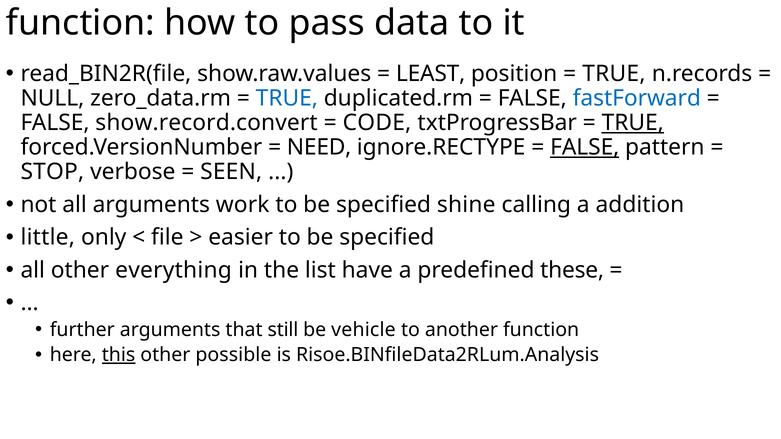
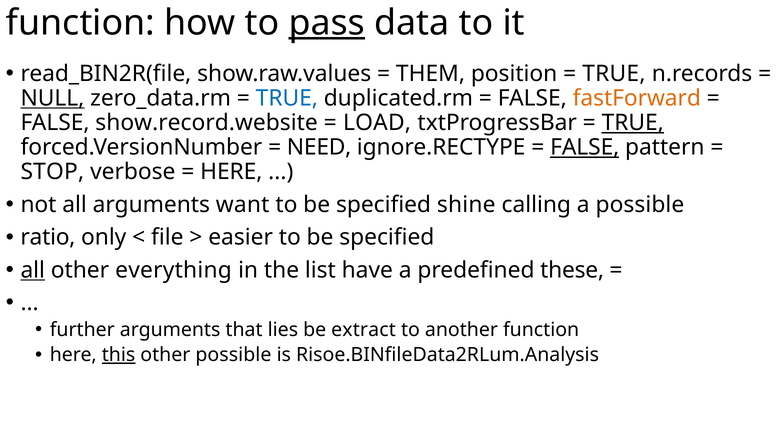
pass underline: none -> present
LEAST: LEAST -> THEM
NULL underline: none -> present
fastForward colour: blue -> orange
show.record.convert: show.record.convert -> show.record.website
CODE: CODE -> LOAD
SEEN at (231, 172): SEEN -> HERE
work: work -> want
a addition: addition -> possible
little: little -> ratio
all at (33, 270) underline: none -> present
still: still -> lies
vehicle: vehicle -> extract
